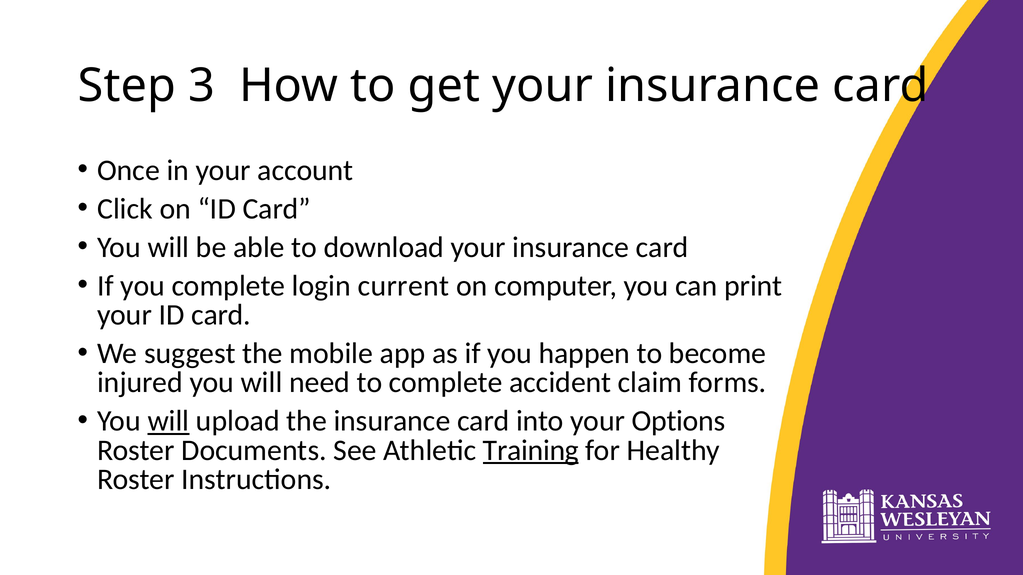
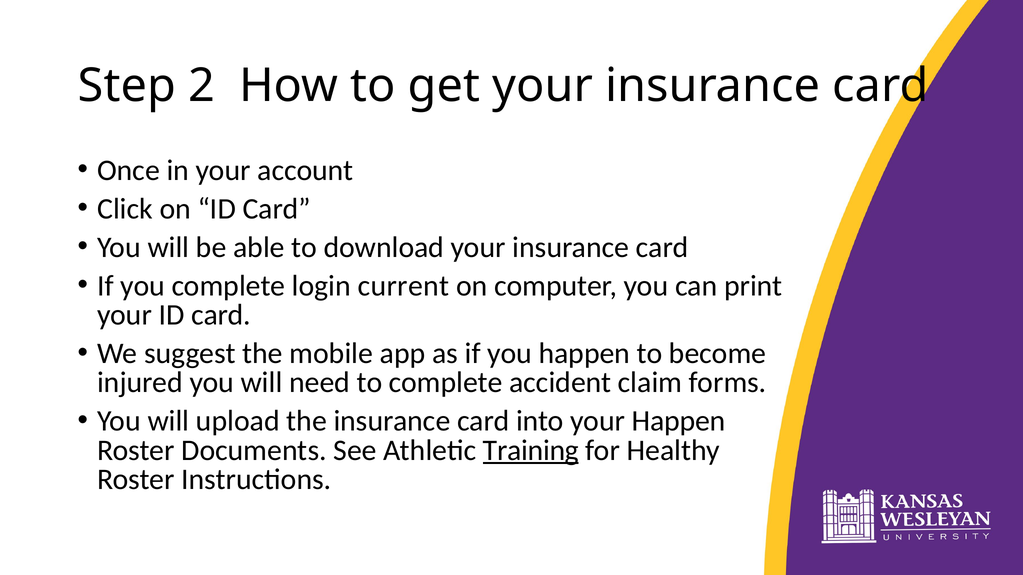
3: 3 -> 2
will at (168, 421) underline: present -> none
your Options: Options -> Happen
